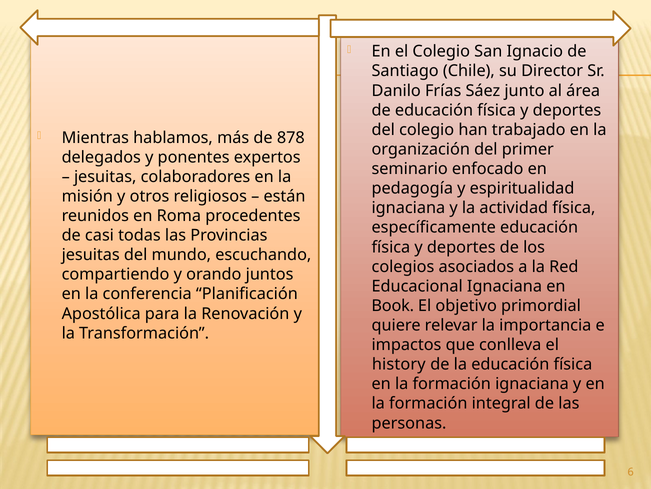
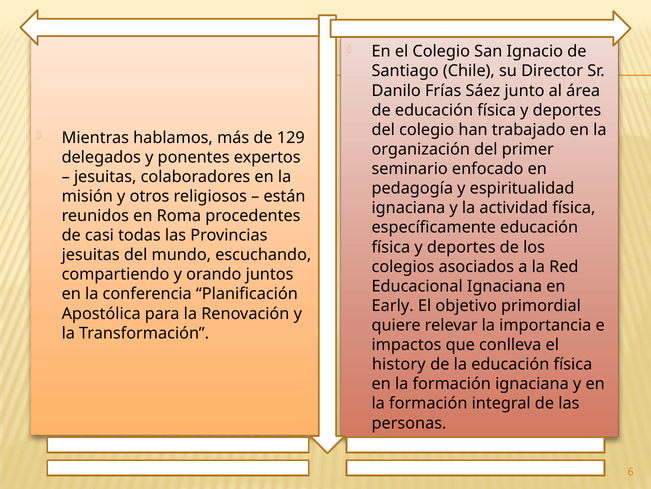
878: 878 -> 129
Book: Book -> Early
